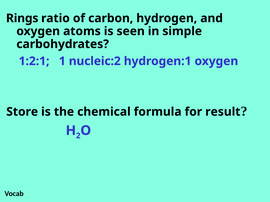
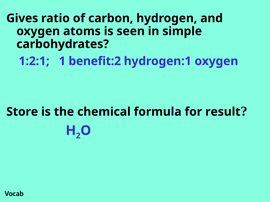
Rings: Rings -> Gives
nucleic:2: nucleic:2 -> benefit:2
